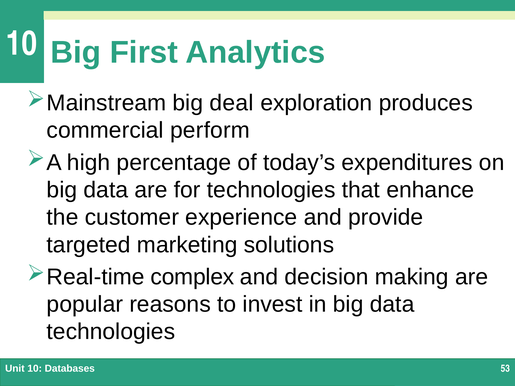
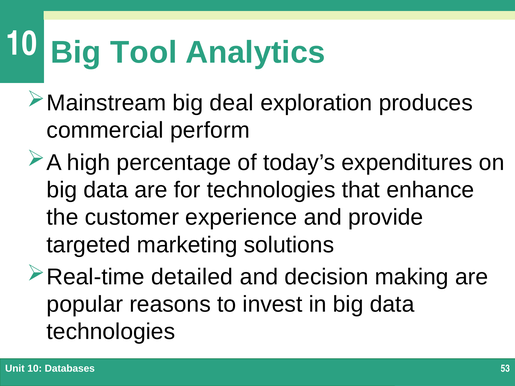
First: First -> Tool
complex: complex -> detailed
